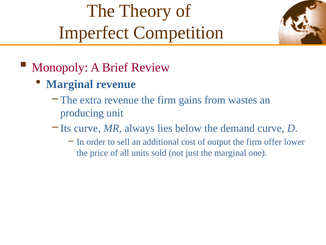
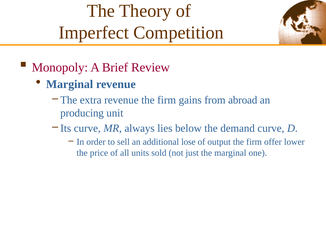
wastes: wastes -> abroad
cost: cost -> lose
